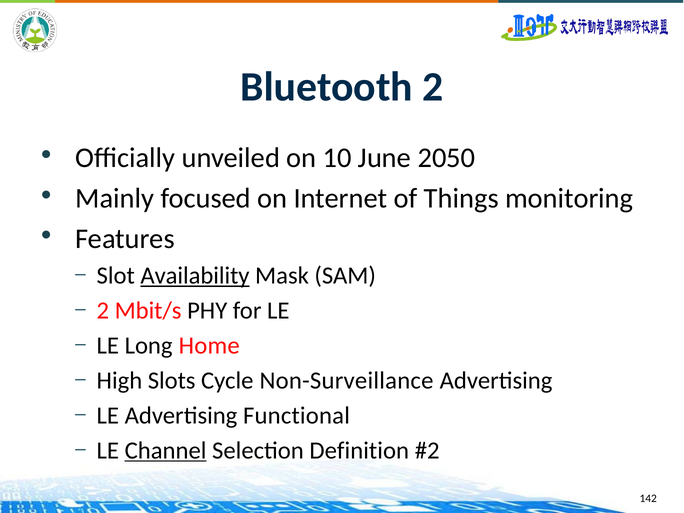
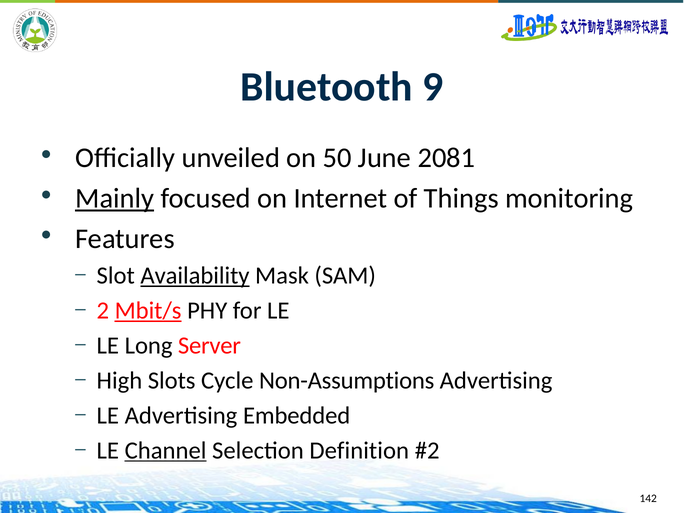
Bluetooth 2: 2 -> 9
10: 10 -> 50
2050: 2050 -> 2081
Mainly underline: none -> present
Mbit/s underline: none -> present
Home: Home -> Server
Non-Surveillance: Non-Surveillance -> Non-Assumptions
Functional: Functional -> Embedded
